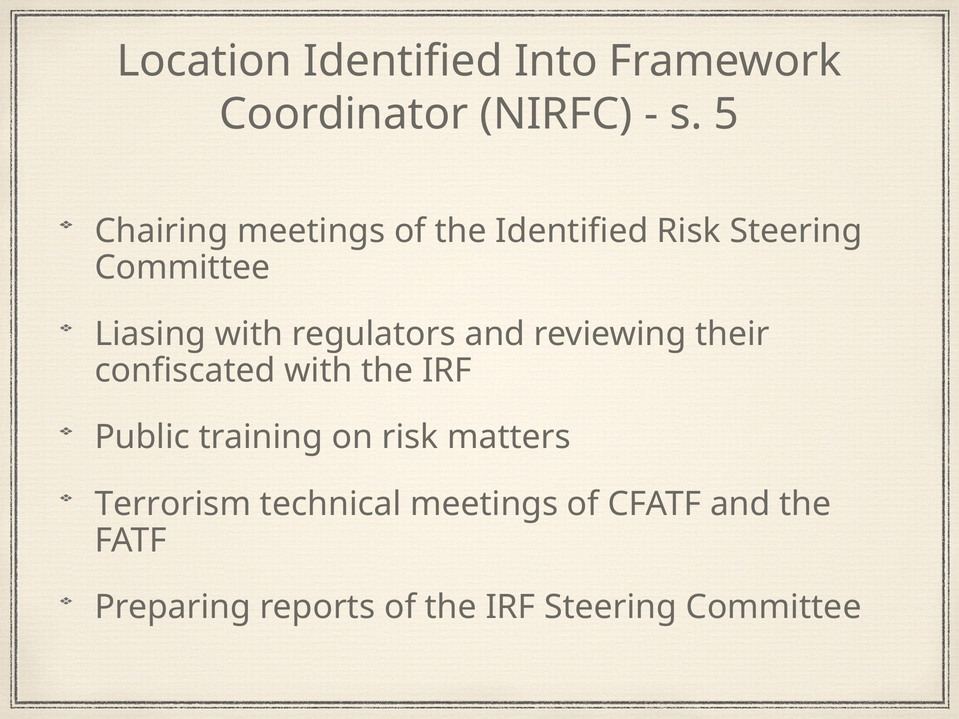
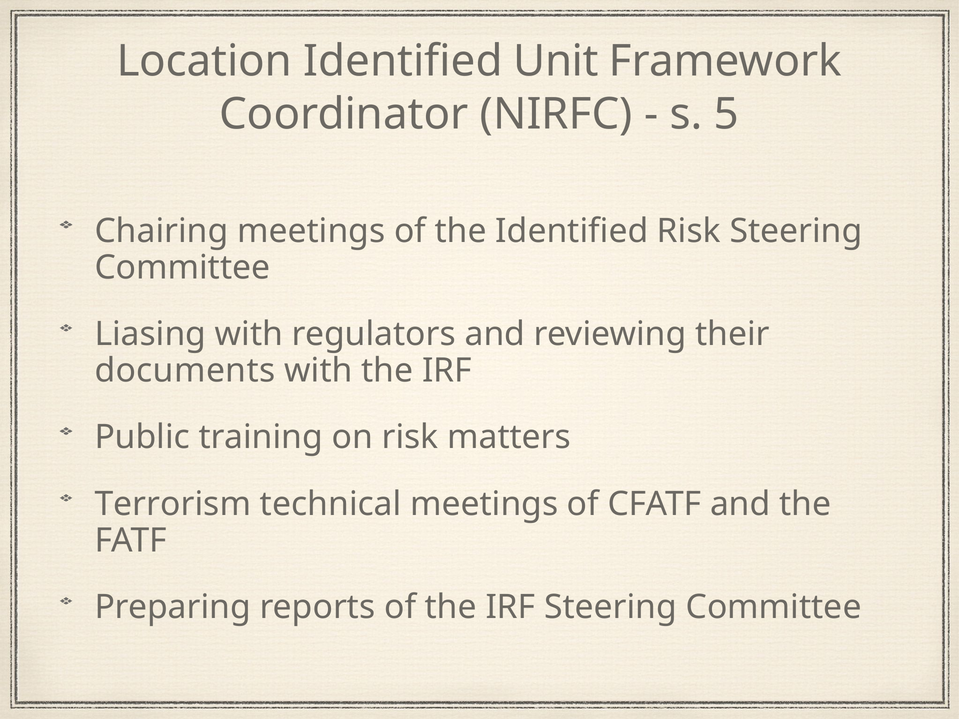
Into: Into -> Unit
confiscated: confiscated -> documents
